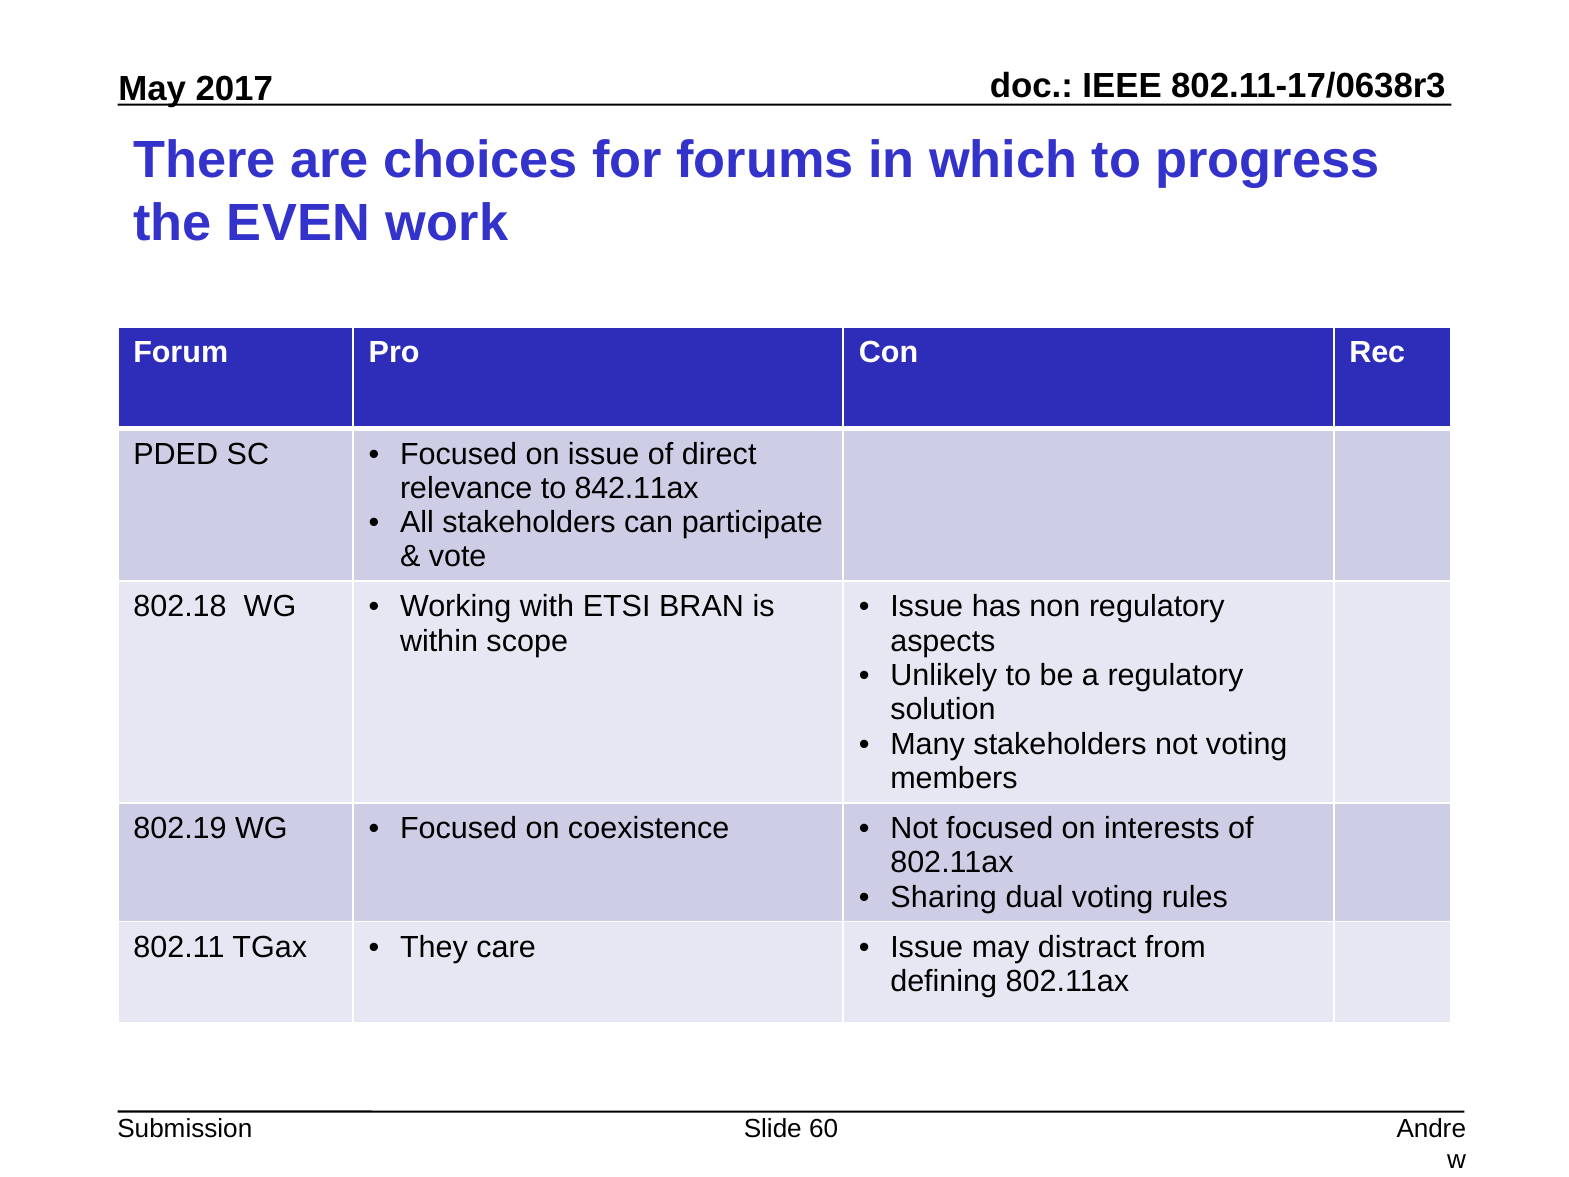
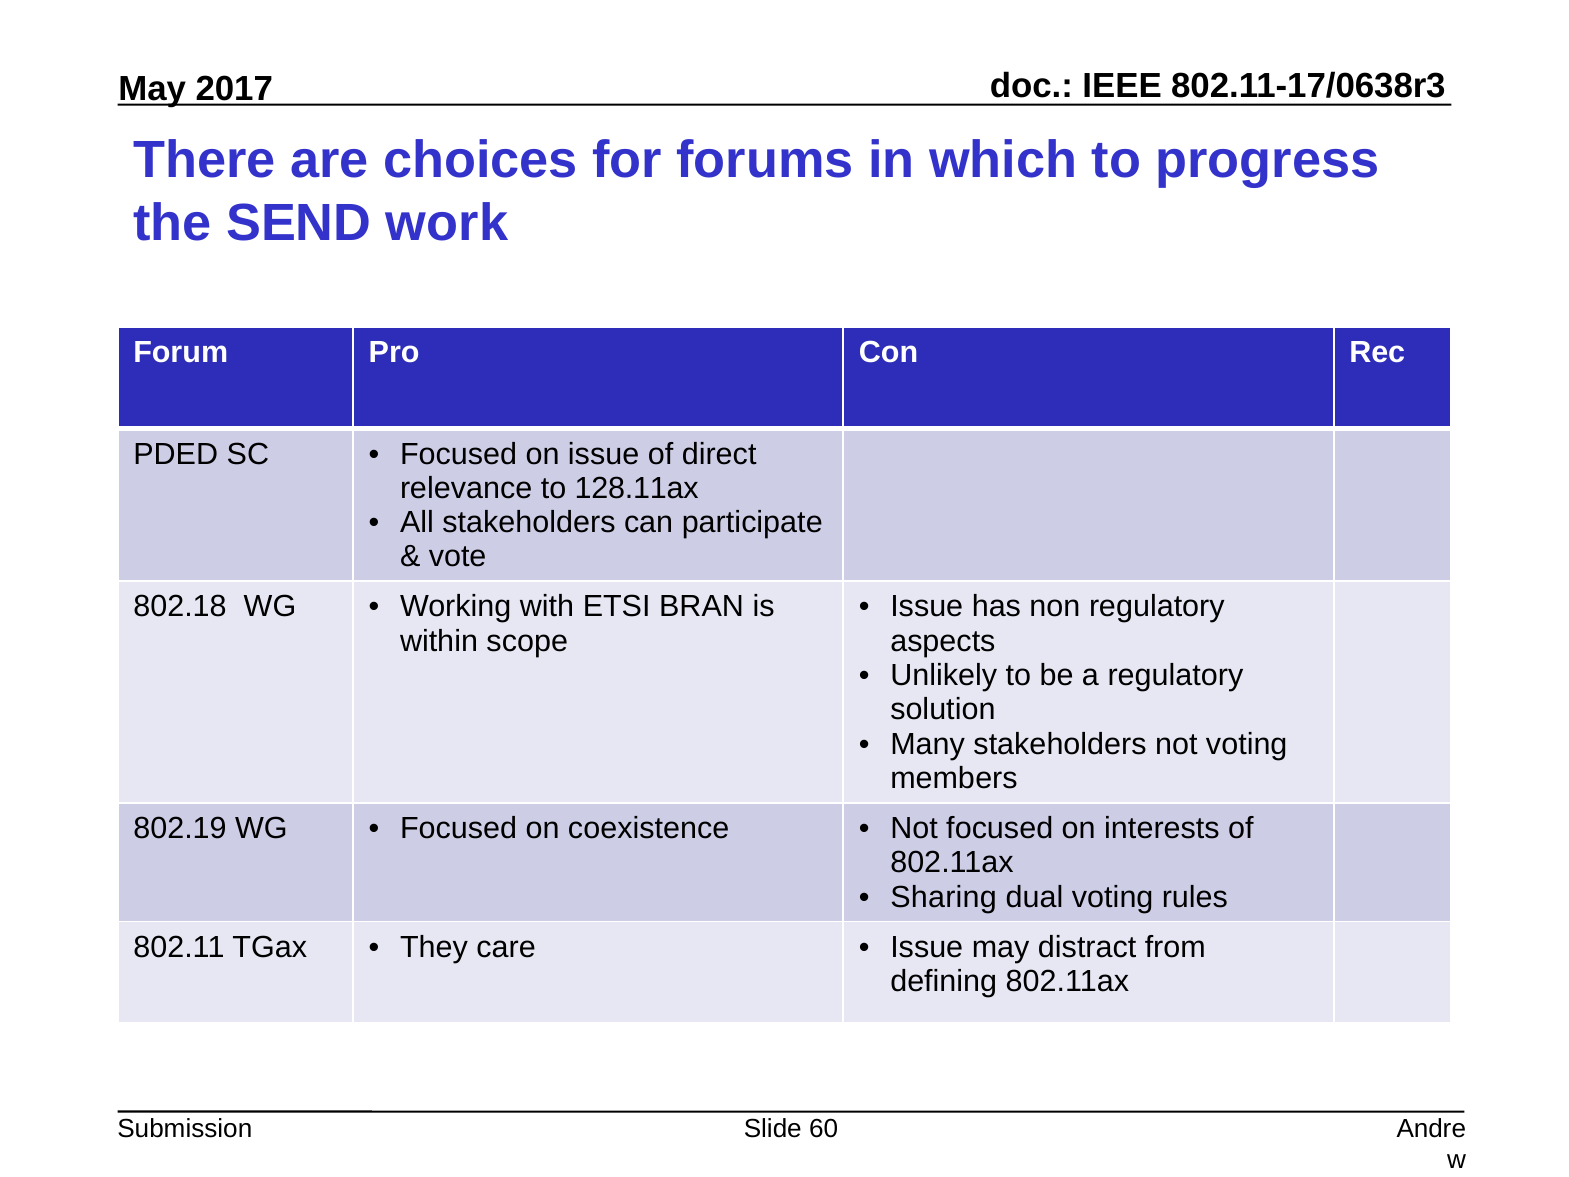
EVEN: EVEN -> SEND
842.11ax: 842.11ax -> 128.11ax
